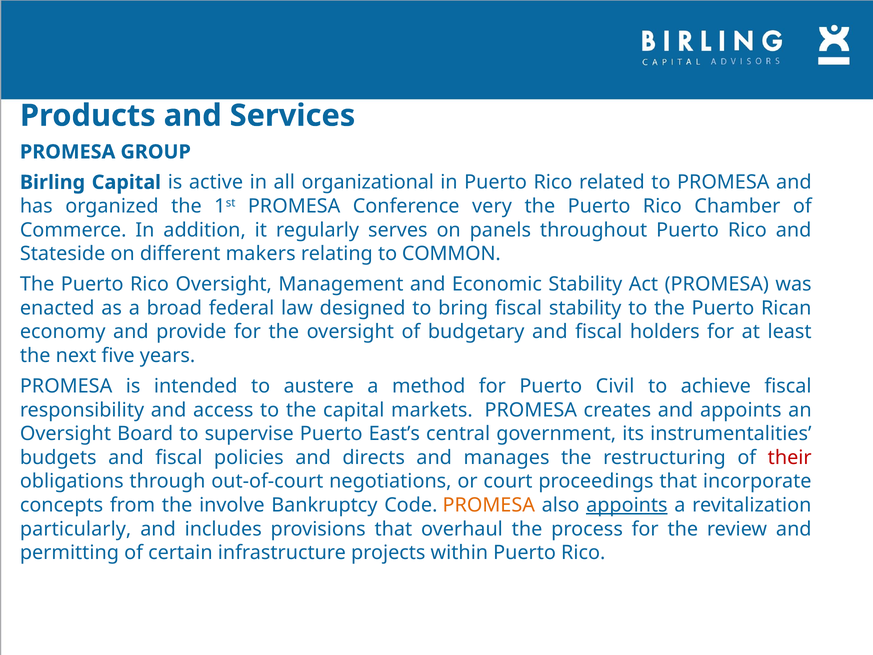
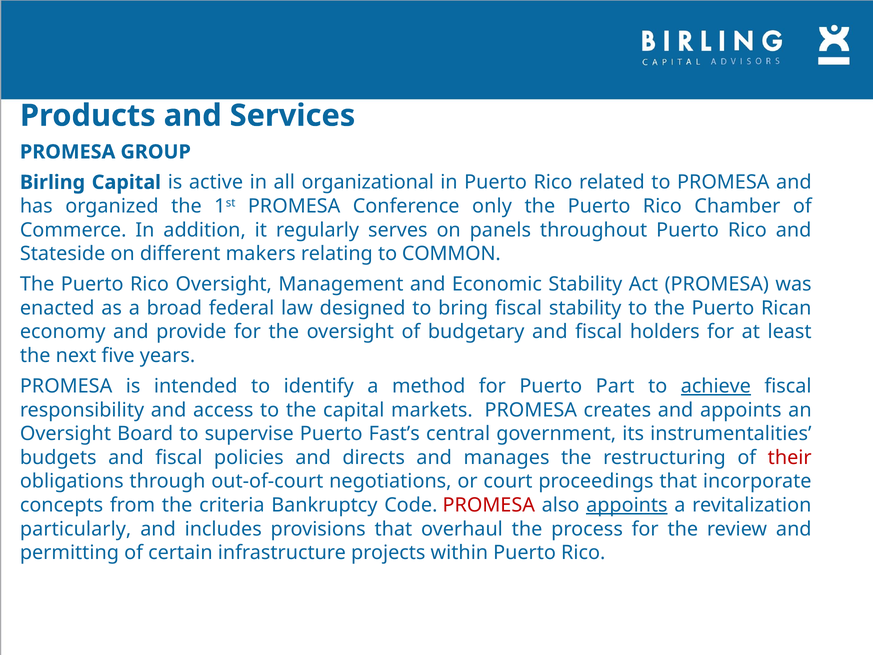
very: very -> only
austere: austere -> identify
Civil: Civil -> Part
achieve underline: none -> present
East’s: East’s -> Fast’s
involve: involve -> criteria
PROMESA at (489, 505) colour: orange -> red
